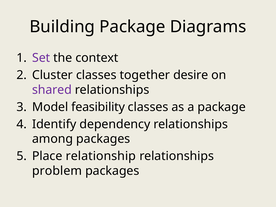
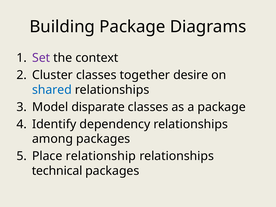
shared colour: purple -> blue
feasibility: feasibility -> disparate
problem: problem -> technical
